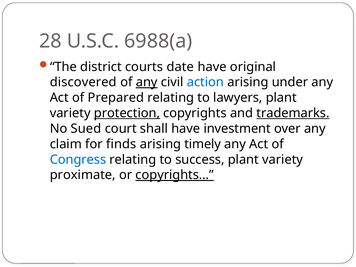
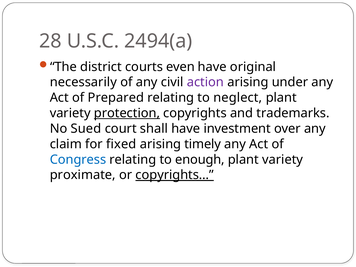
6988(a: 6988(a -> 2494(a
date: date -> even
discovered: discovered -> necessarily
any at (147, 82) underline: present -> none
action colour: blue -> purple
lawyers: lawyers -> neglect
trademarks underline: present -> none
finds: finds -> fixed
success: success -> enough
